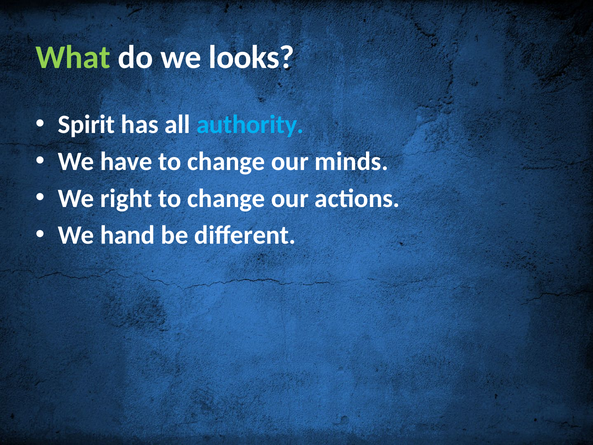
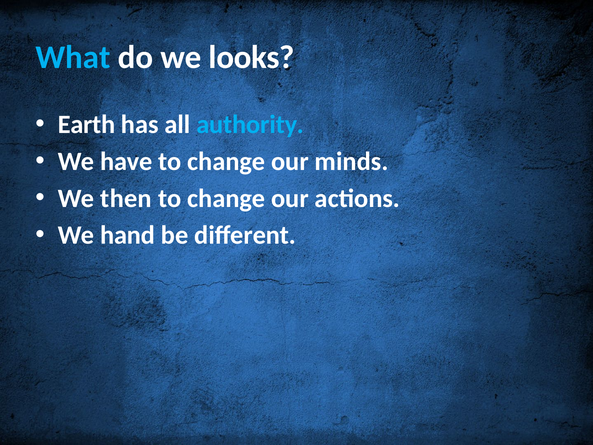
What colour: light green -> light blue
Spirit: Spirit -> Earth
right: right -> then
